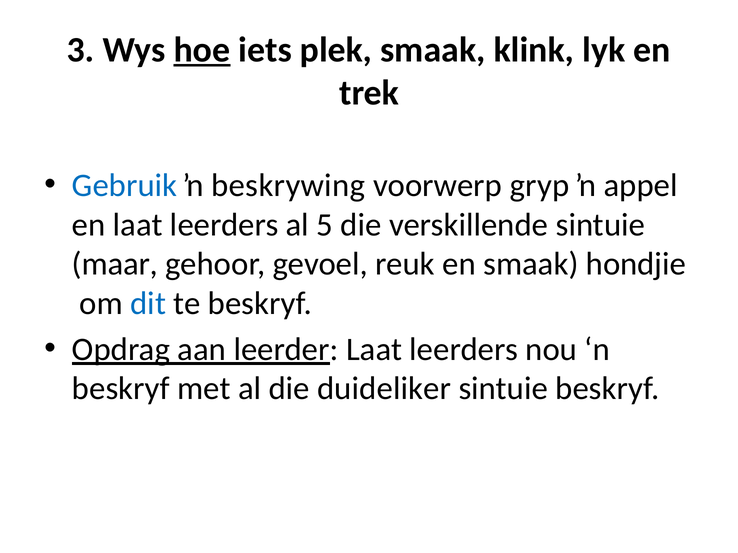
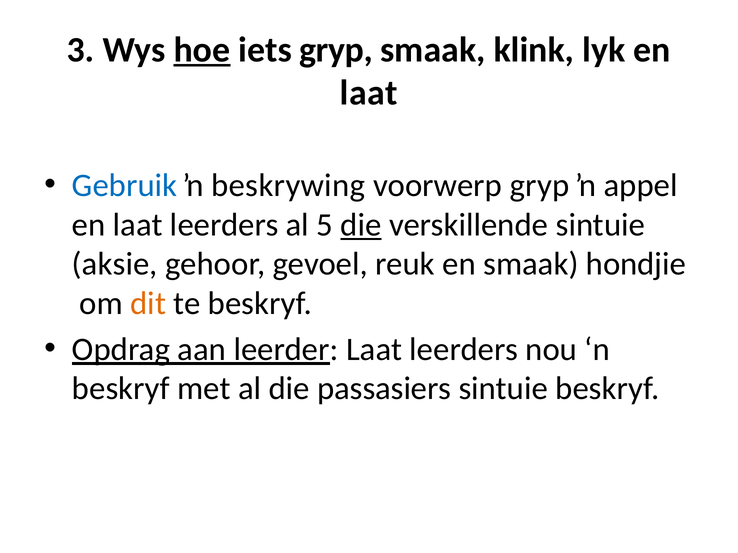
iets plek: plek -> gryp
trek at (369, 93): trek -> laat
die at (361, 225) underline: none -> present
maar: maar -> aksie
dit colour: blue -> orange
duideliker: duideliker -> passasiers
